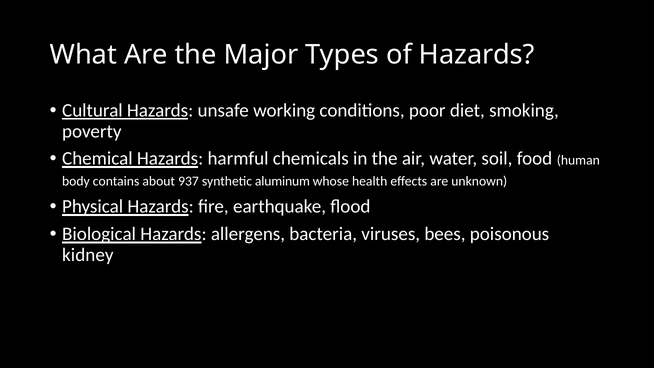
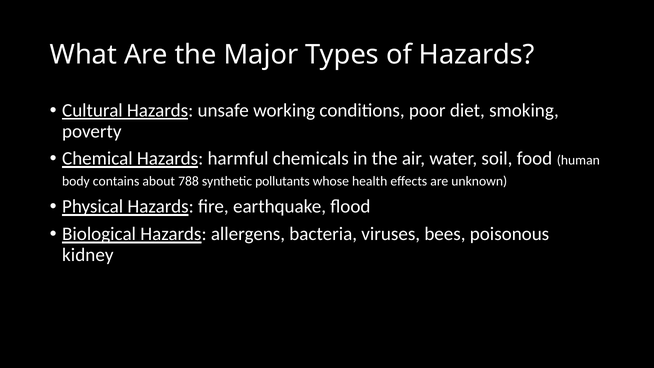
937: 937 -> 788
aluminum: aluminum -> pollutants
